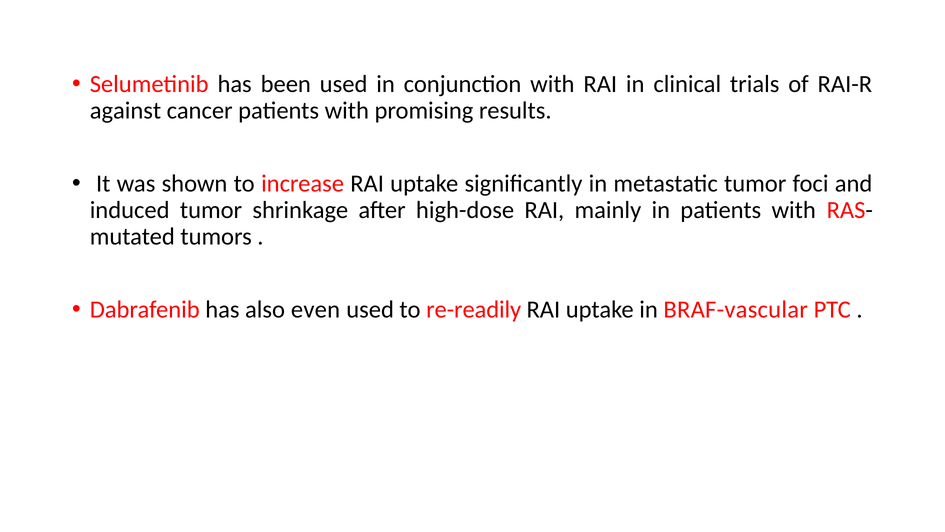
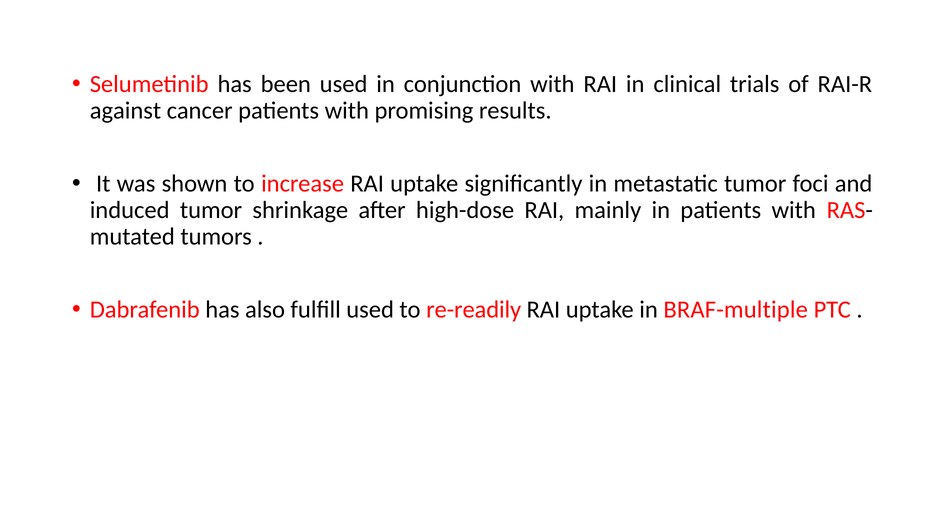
even: even -> fulﬁll
BRAF-vascular: BRAF-vascular -> BRAF-multiple
